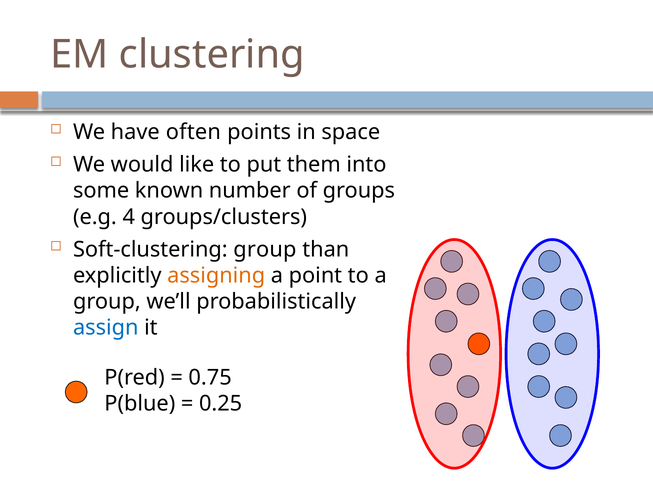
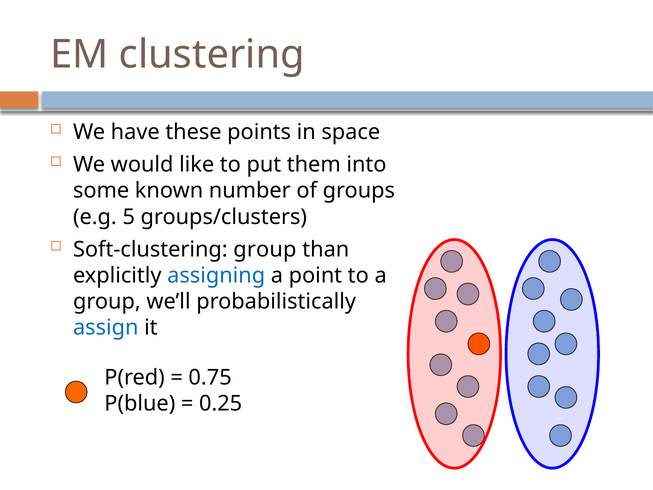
often: often -> these
4: 4 -> 5
assigning colour: orange -> blue
